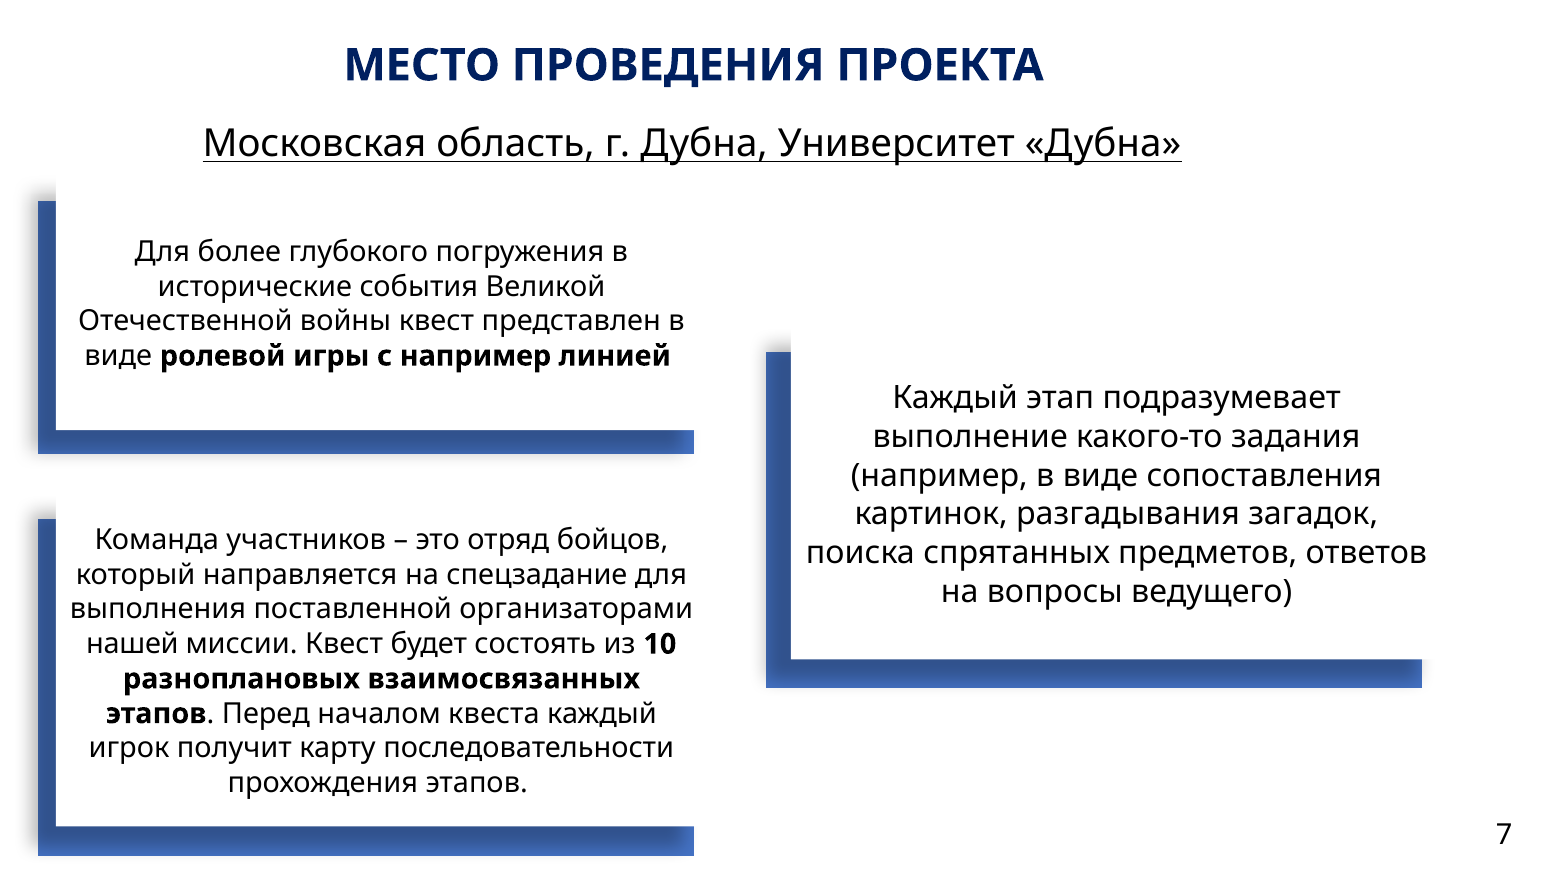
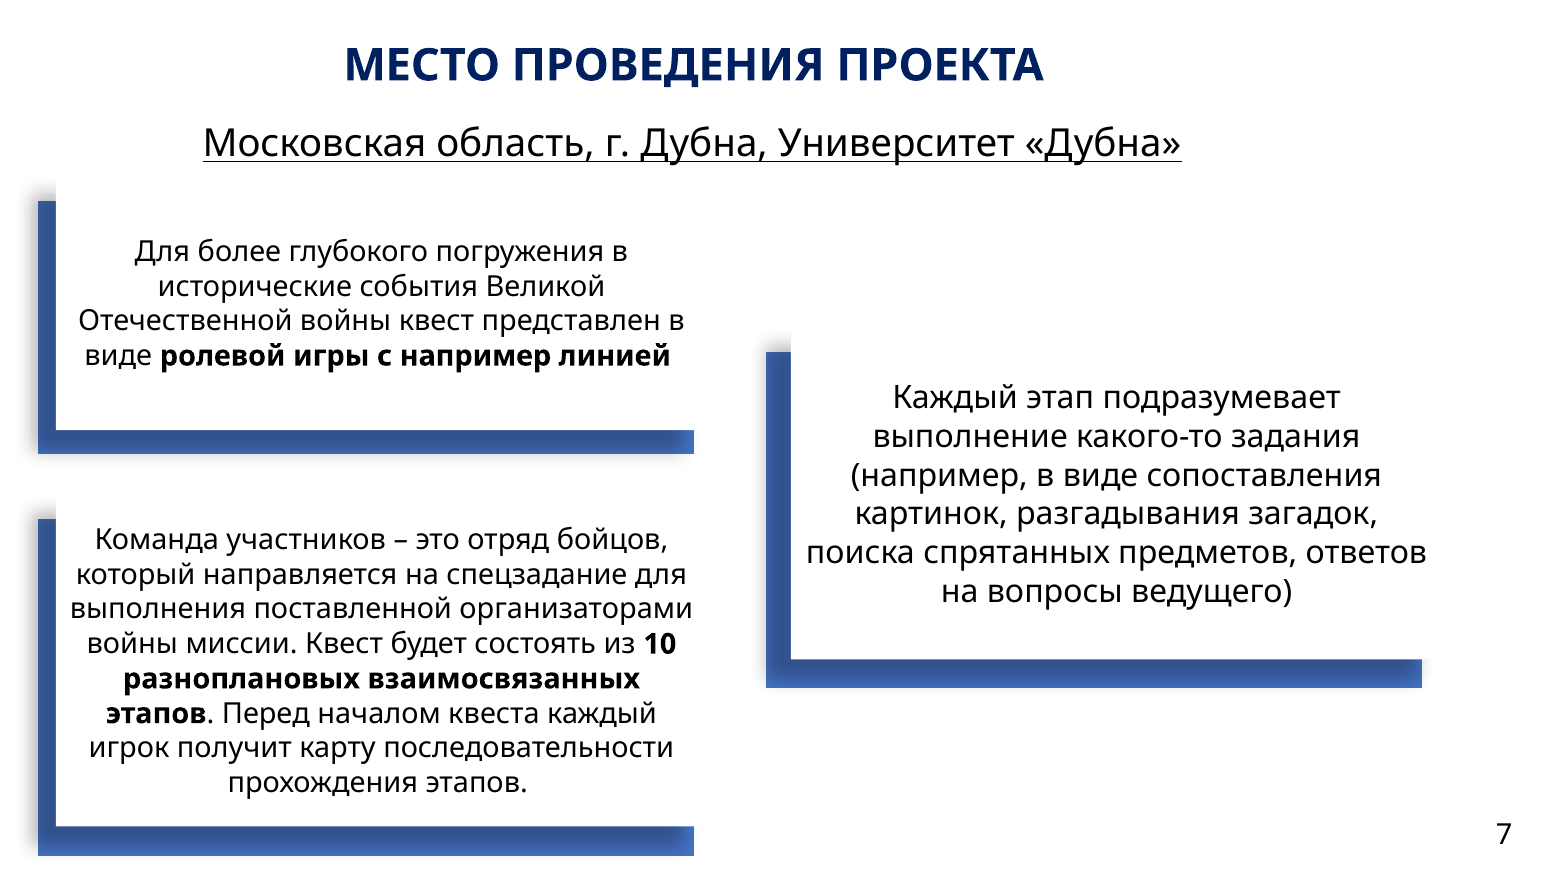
нашей at (132, 644): нашей -> войны
